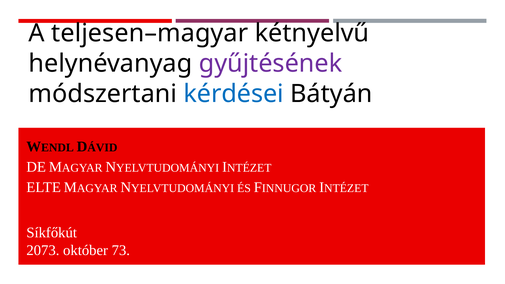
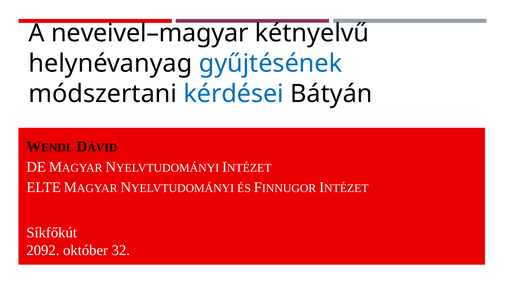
teljesen–magyar: teljesen–magyar -> neveivel–magyar
gyűjtésének colour: purple -> blue
2073: 2073 -> 2092
73: 73 -> 32
